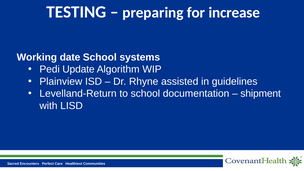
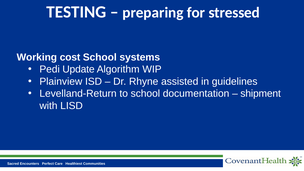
increase: increase -> stressed
date: date -> cost
